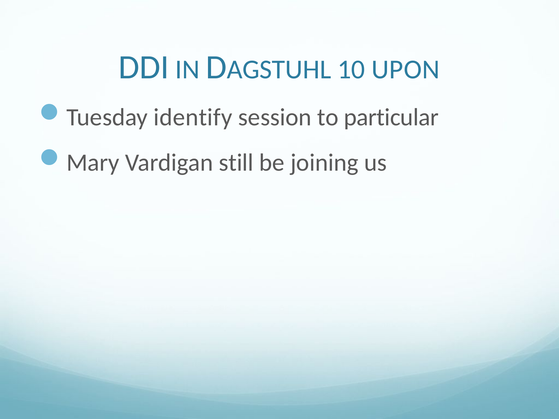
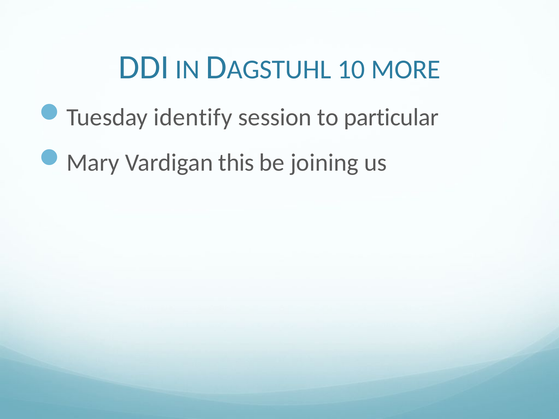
UPON: UPON -> MORE
still: still -> this
